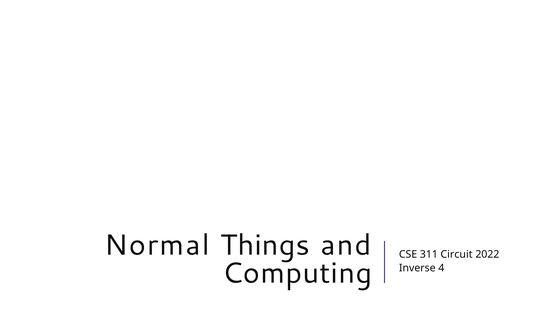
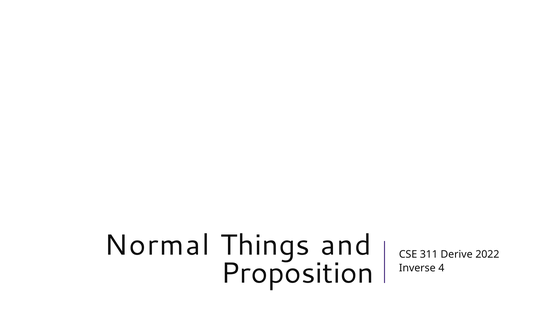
Circuit: Circuit -> Derive
Computing: Computing -> Proposition
